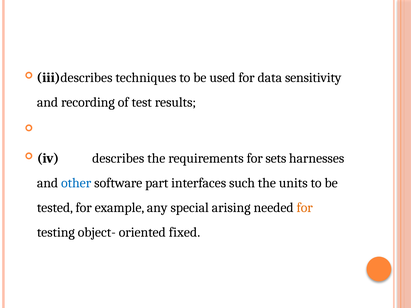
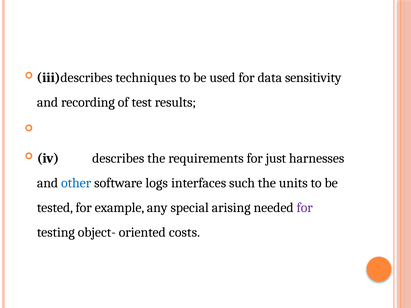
sets: sets -> just
part: part -> logs
for at (305, 208) colour: orange -> purple
fixed: fixed -> costs
